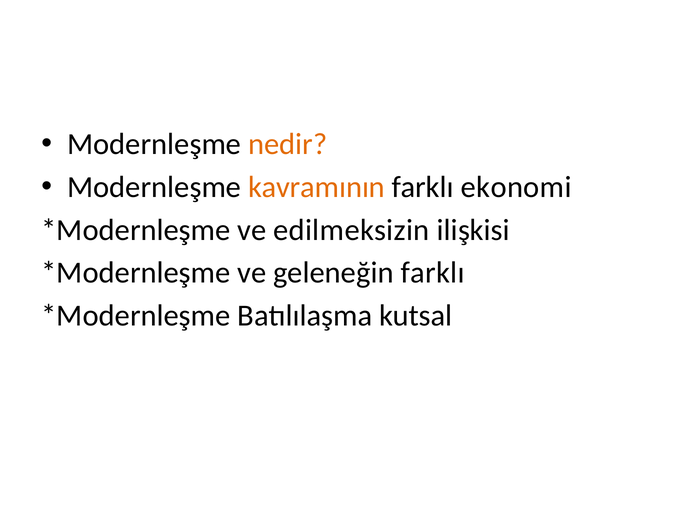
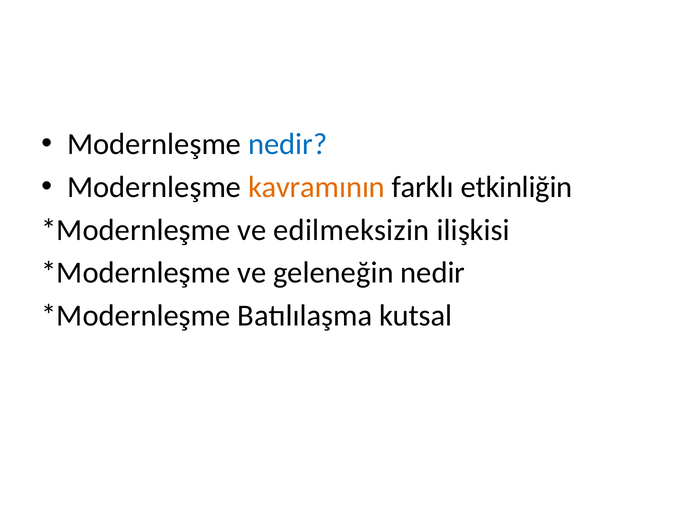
nedir at (288, 144) colour: orange -> blue
ekonomi: ekonomi -> etkinliğin
geleneğin farklı: farklı -> nedir
